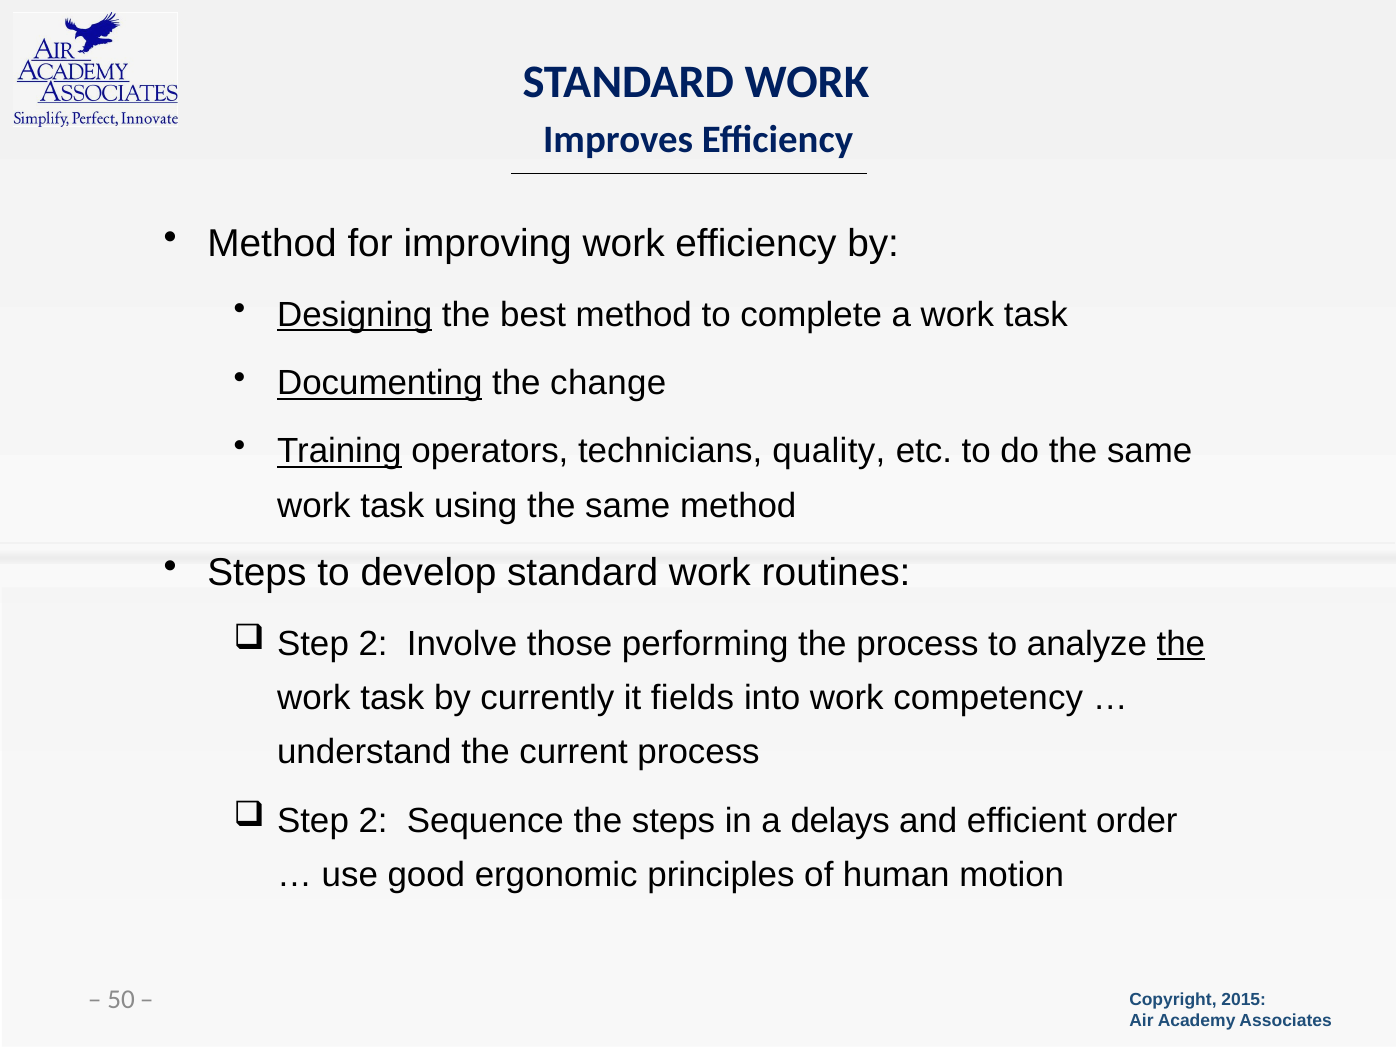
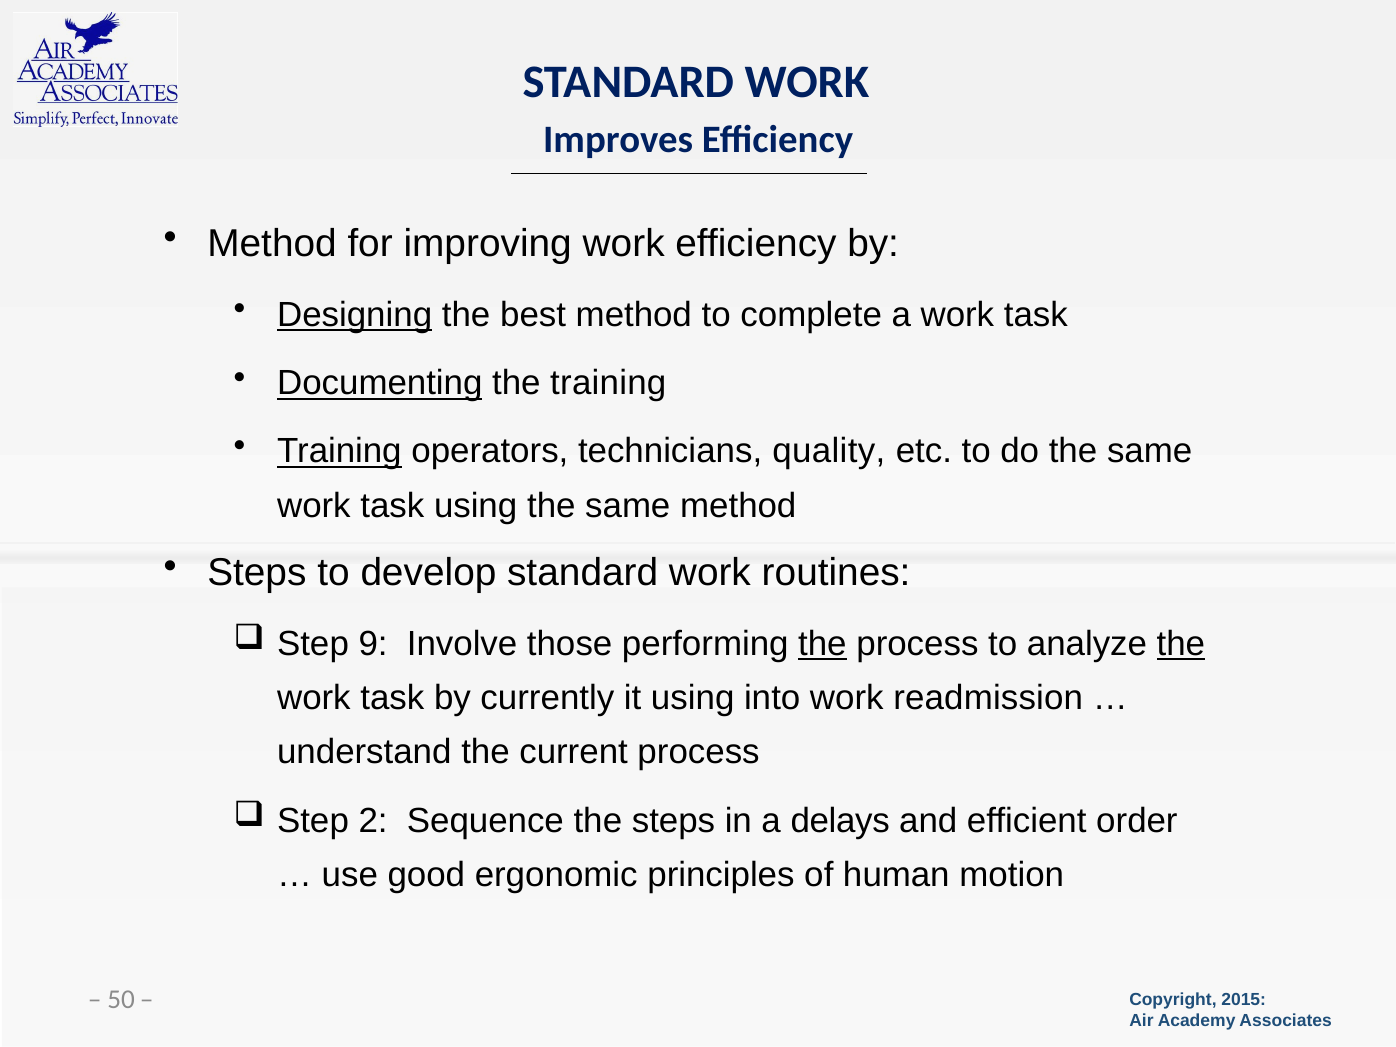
the change: change -> training
2 at (373, 644): 2 -> 9
the at (822, 644) underline: none -> present
it fields: fields -> using
competency: competency -> readmission
